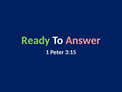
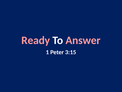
Ready colour: light green -> pink
